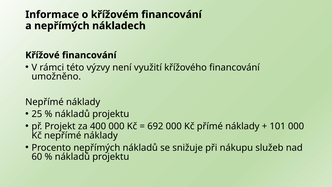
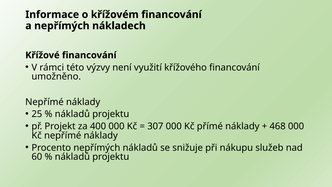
692: 692 -> 307
101: 101 -> 468
